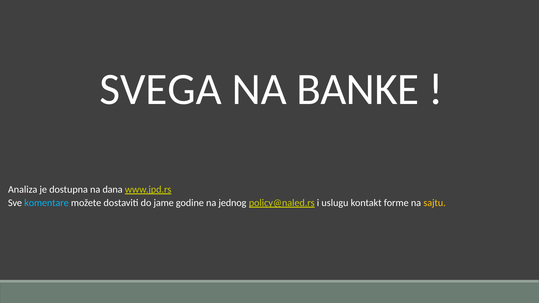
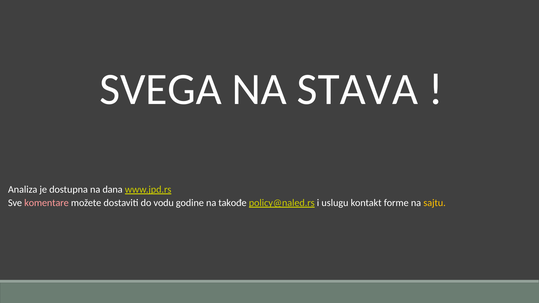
BANKE: BANKE -> STAVA
komentare colour: light blue -> pink
jame: jame -> vodu
jednog: jednog -> takođe
